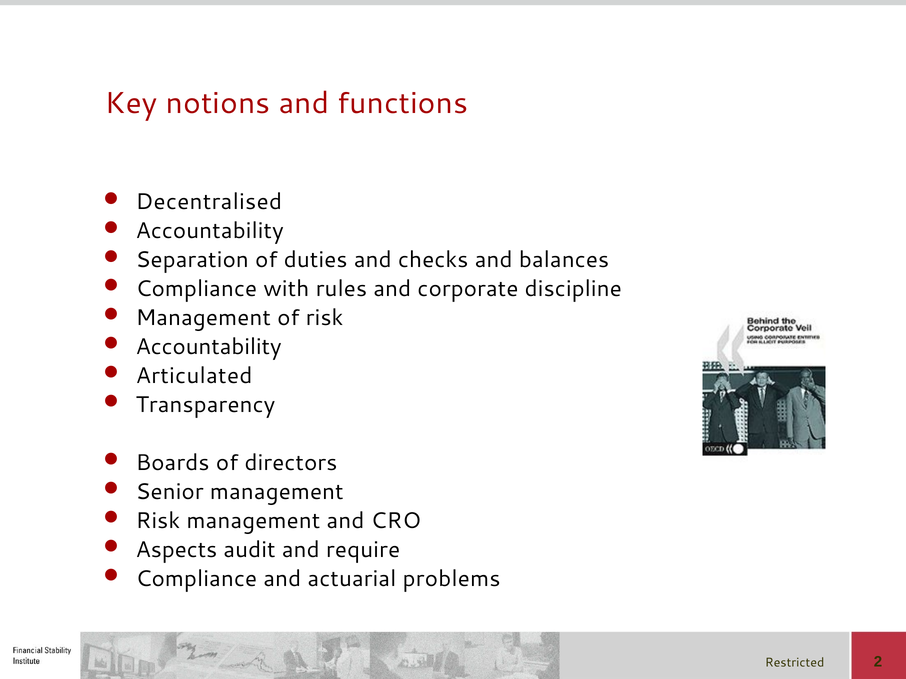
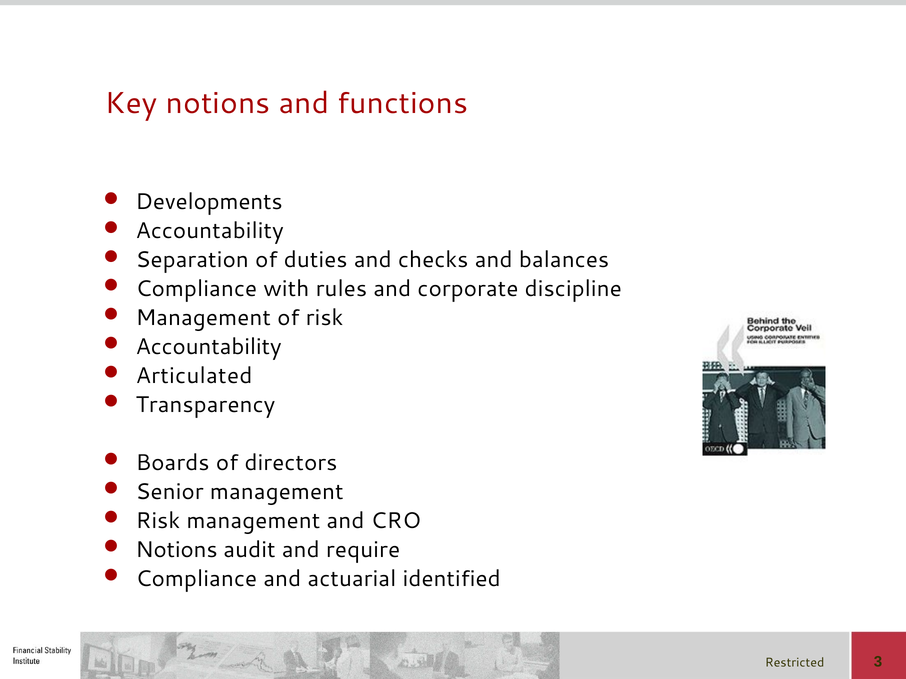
Decentralised: Decentralised -> Developments
Aspects at (176, 550): Aspects -> Notions
problems: problems -> identified
2: 2 -> 3
